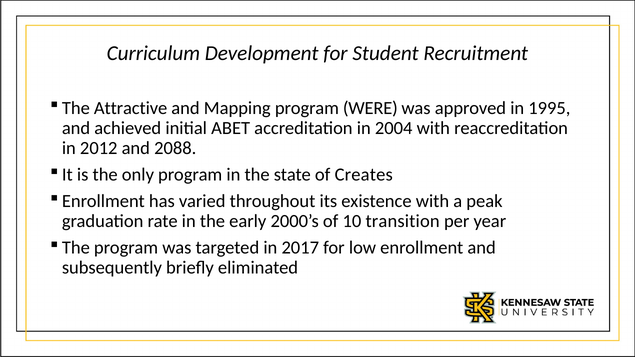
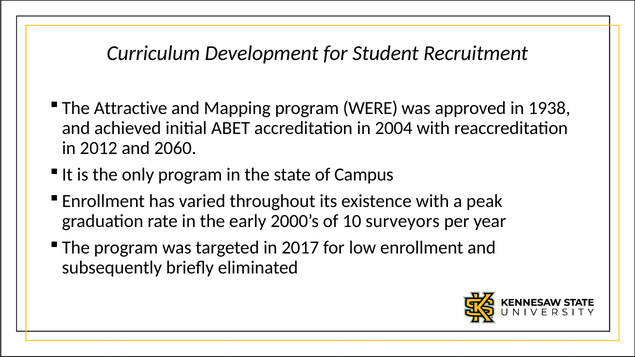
1995: 1995 -> 1938
2088: 2088 -> 2060
Creates: Creates -> Campus
transition: transition -> surveyors
